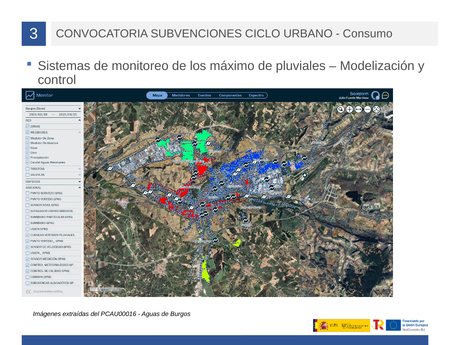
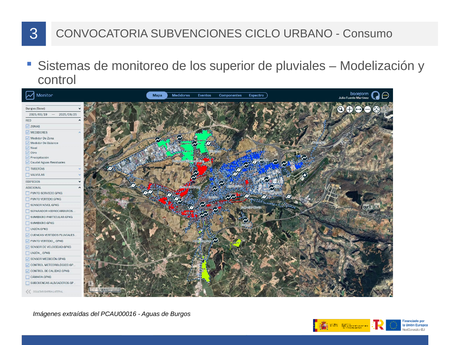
máximo: máximo -> superior
